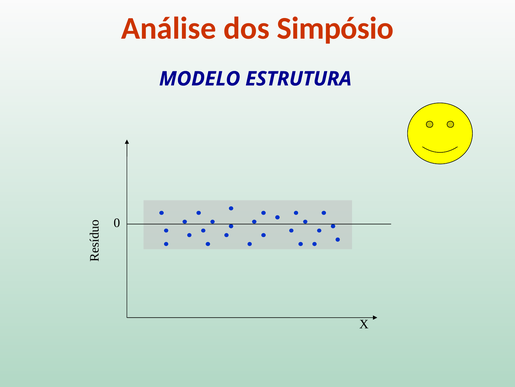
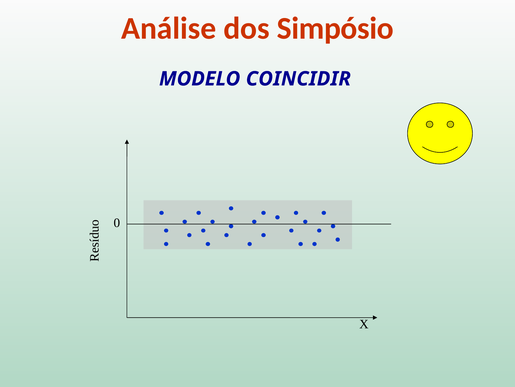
ESTRUTURA: ESTRUTURA -> COINCIDIR
